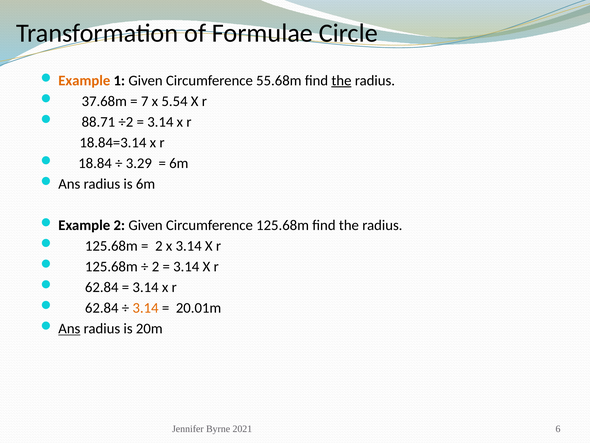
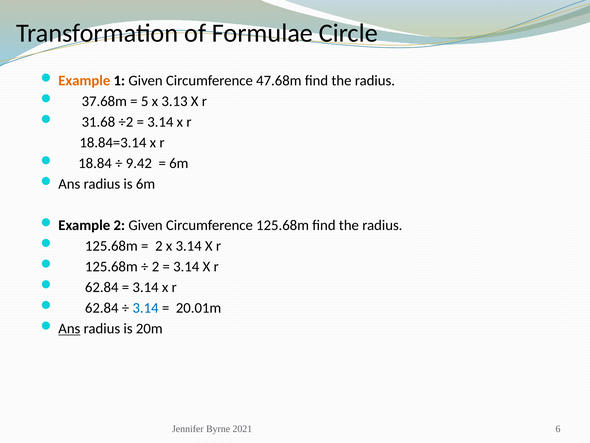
55.68m: 55.68m -> 47.68m
the at (341, 80) underline: present -> none
7: 7 -> 5
5.54: 5.54 -> 3.13
88.71: 88.71 -> 31.68
3.29: 3.29 -> 9.42
3.14 at (146, 308) colour: orange -> blue
